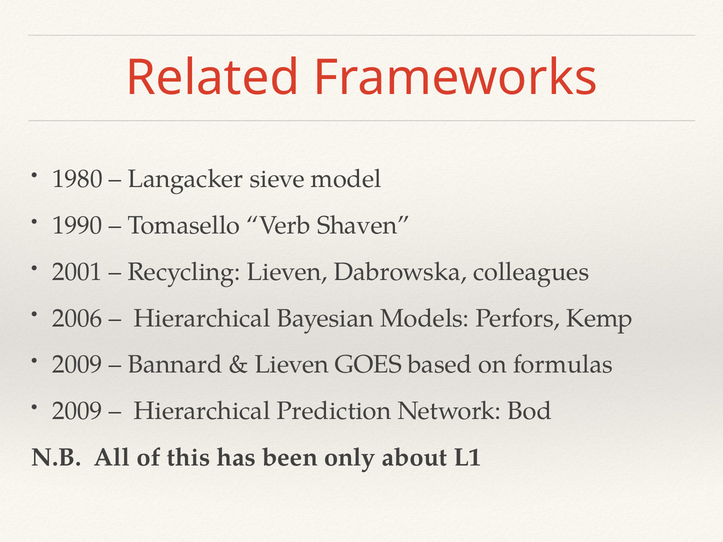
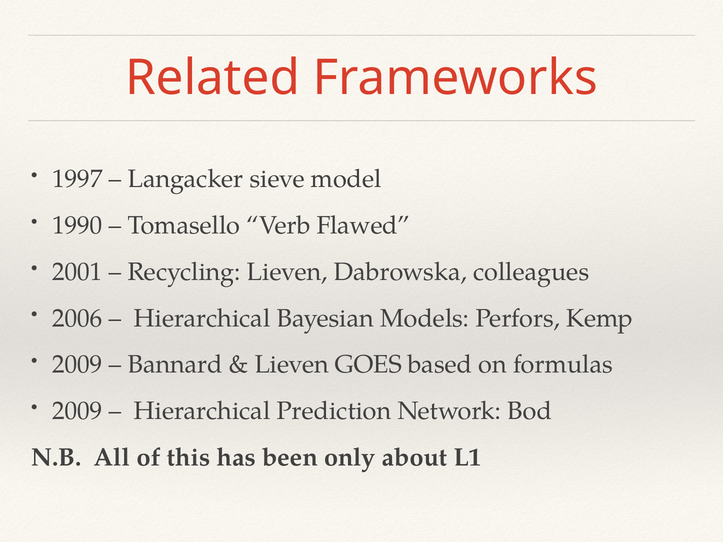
1980: 1980 -> 1997
Shaven: Shaven -> Flawed
